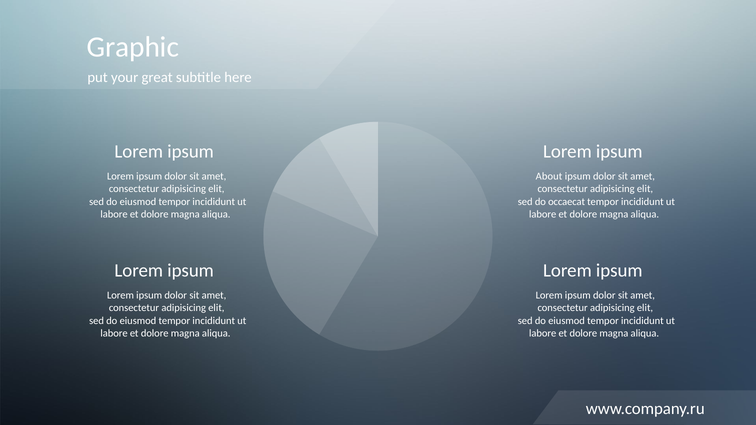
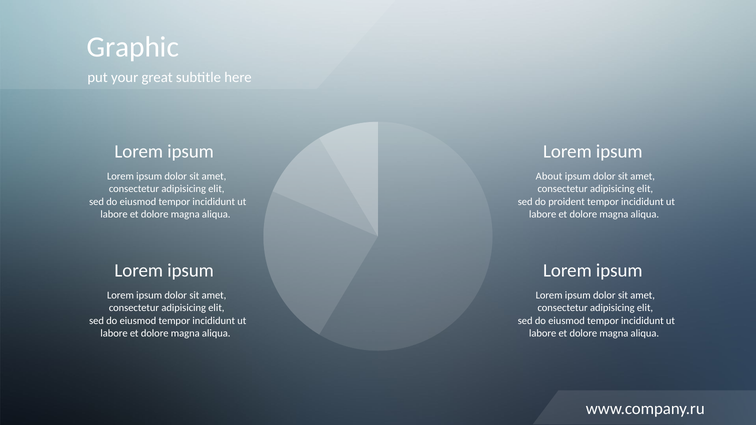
occaecat: occaecat -> proident
